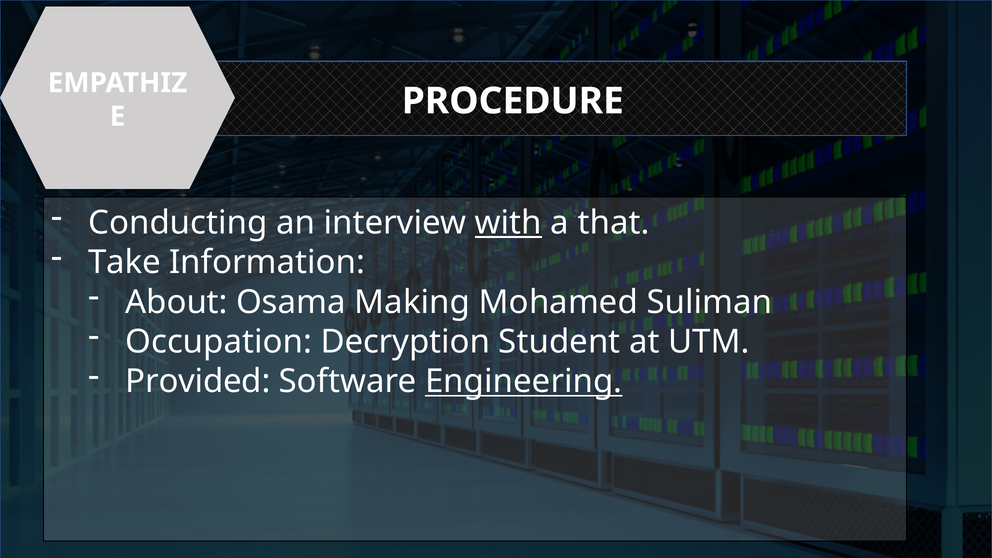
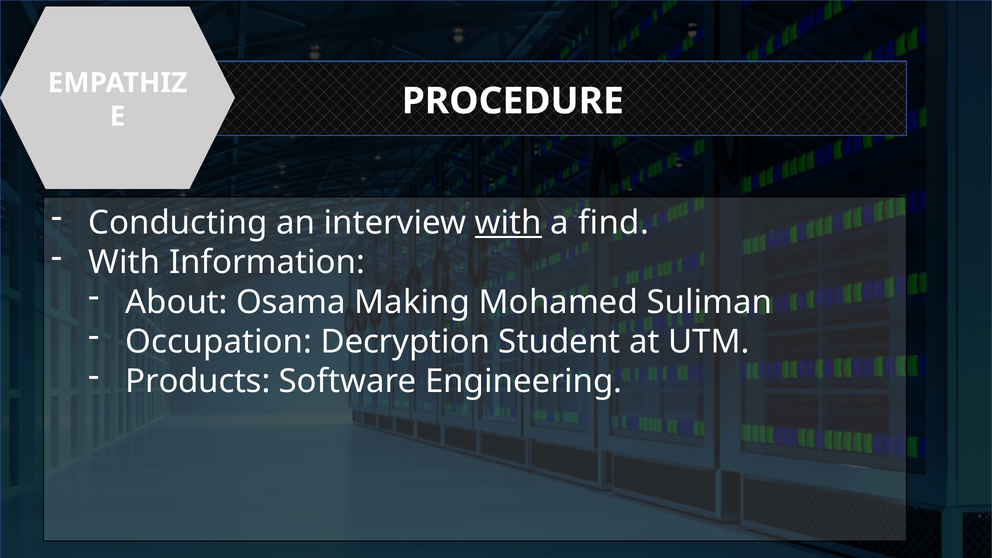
that: that -> find
Take at (124, 262): Take -> With
Provided: Provided -> Products
Engineering underline: present -> none
